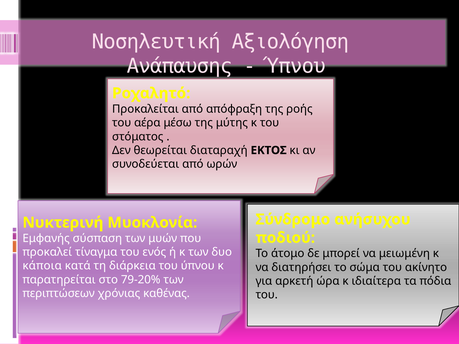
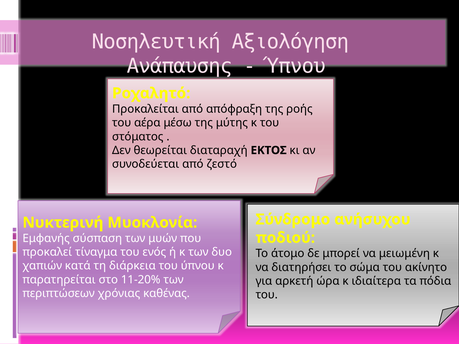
ωρών: ωρών -> ζεστό
κάποια: κάποια -> χαπιών
79-20%: 79-20% -> 11-20%
